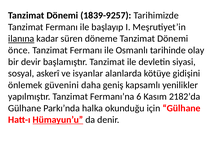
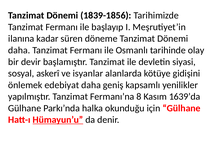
1839-9257: 1839-9257 -> 1839-1856
ilanına underline: present -> none
önce at (19, 50): önce -> daha
güvenini: güvenini -> edebiyat
6: 6 -> 8
2182’da: 2182’da -> 1639’da
